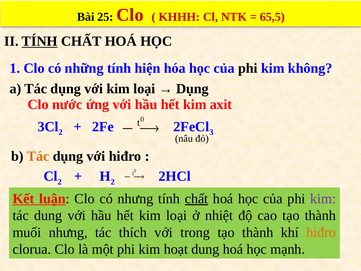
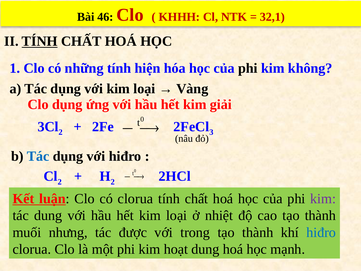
25: 25 -> 46
65,5: 65,5 -> 32,1
Dụng at (192, 89): Dụng -> Vàng
Clo nước: nước -> dụng
axit: axit -> giải
Tác at (38, 156) colour: orange -> blue
có nhưng: nhưng -> clorua
chất at (196, 199) underline: present -> none
thích: thích -> được
hiđro at (321, 232) colour: orange -> blue
